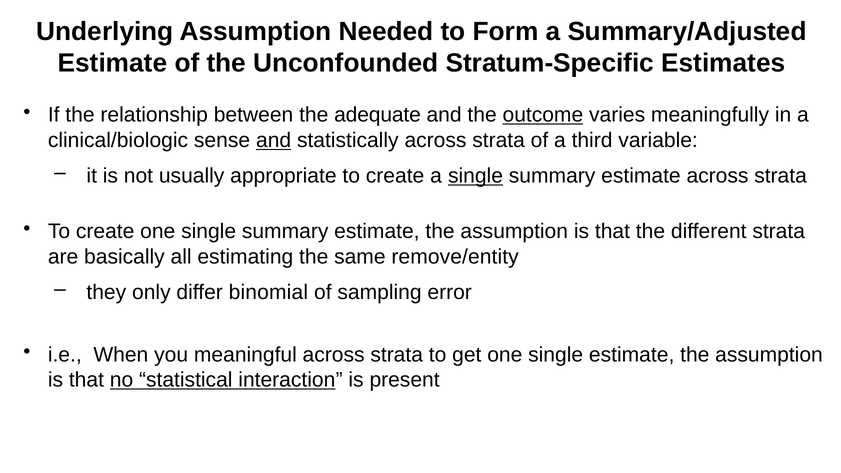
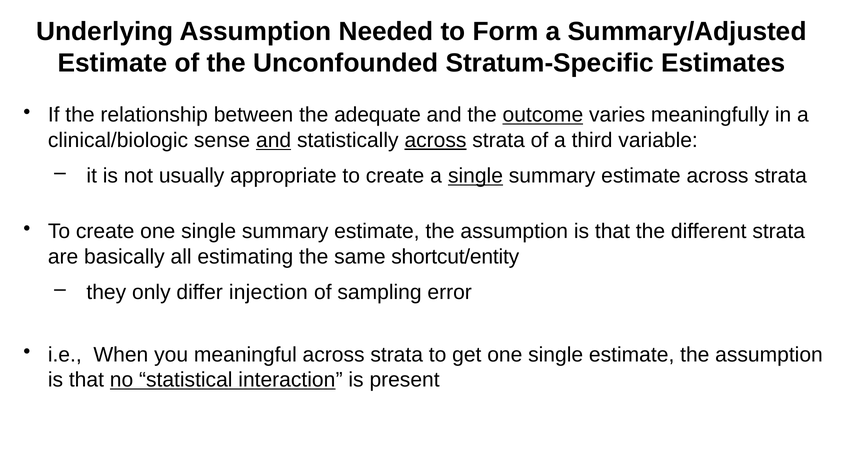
across at (435, 140) underline: none -> present
remove/entity: remove/entity -> shortcut/entity
binomial: binomial -> injection
